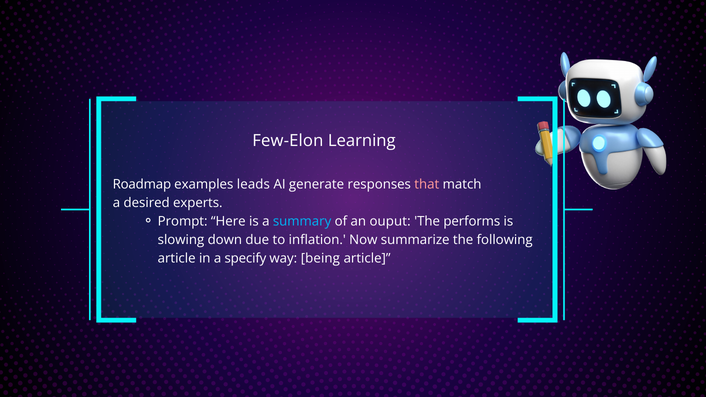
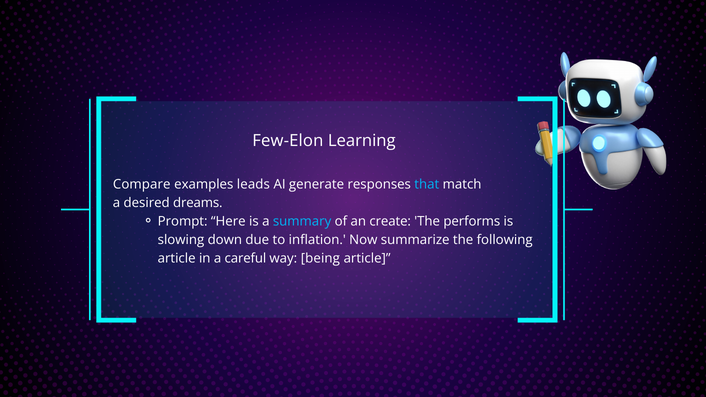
Roadmap: Roadmap -> Compare
that colour: pink -> light blue
experts: experts -> dreams
ouput: ouput -> create
specify: specify -> careful
